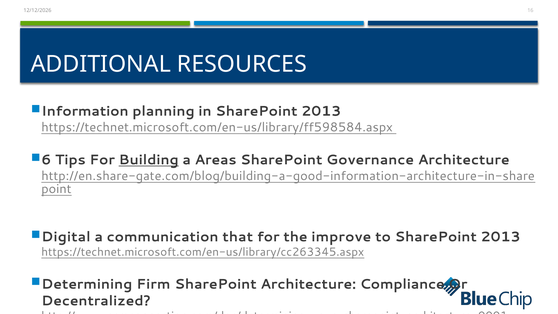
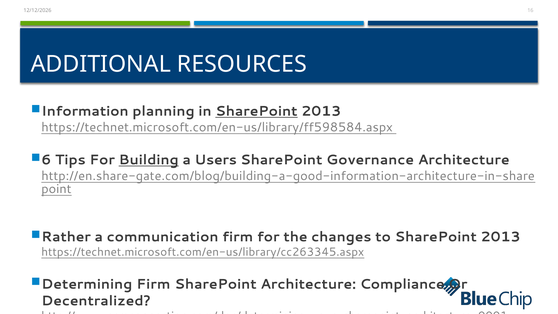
SharePoint at (256, 111) underline: none -> present
Areas: Areas -> Users
Digital: Digital -> Rather
communication that: that -> firm
improve: improve -> changes
